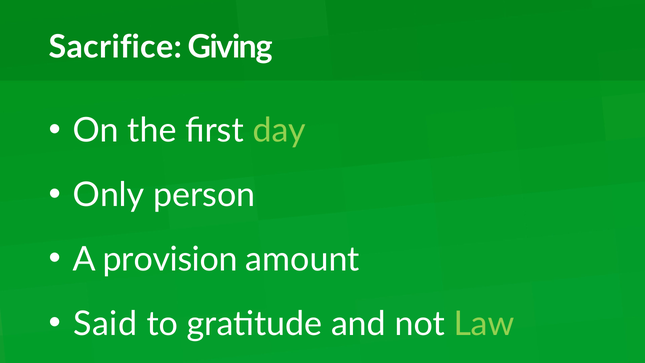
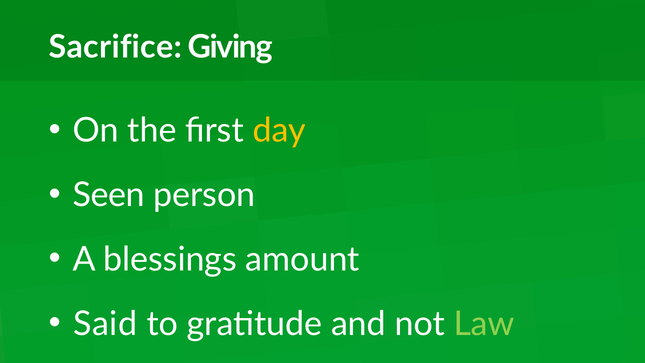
day colour: light green -> yellow
Only: Only -> Seen
provision: provision -> blessings
